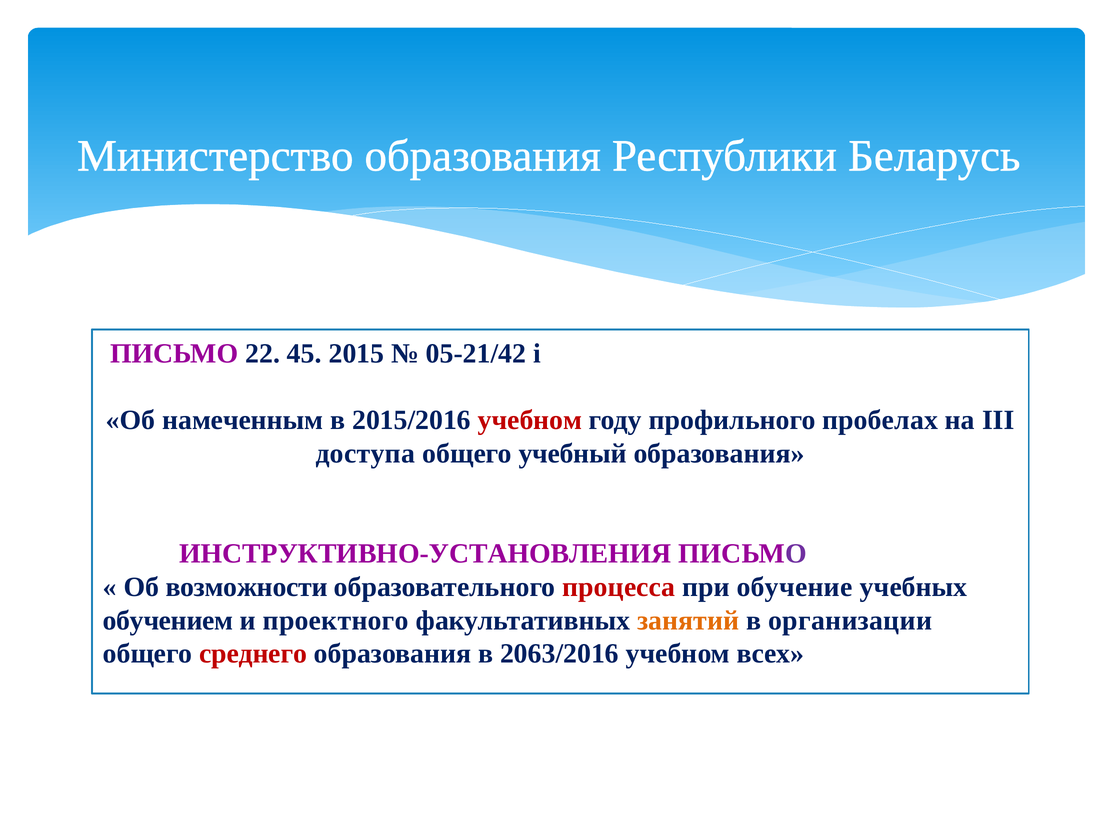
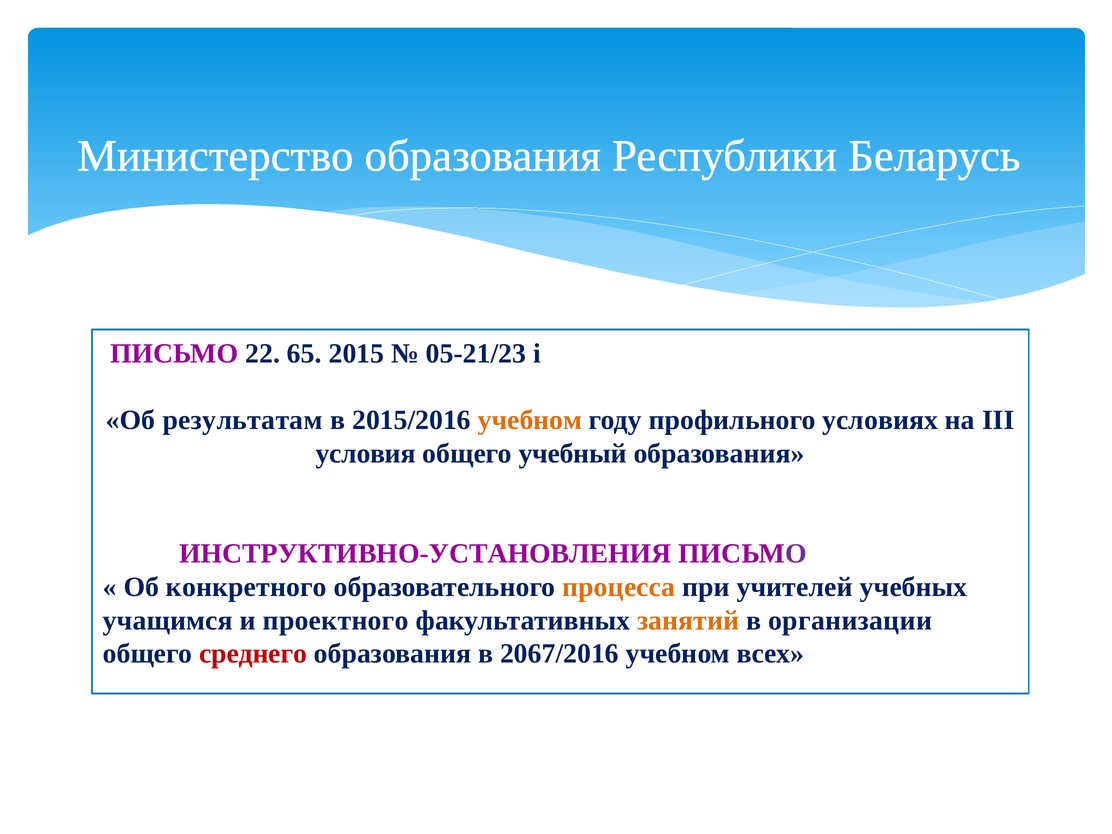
45: 45 -> 65
05-21/42: 05-21/42 -> 05-21/23
намеченным: намеченным -> результатам
учебном at (530, 420) colour: red -> orange
пробелах: пробелах -> условиях
доступа: доступа -> условия
возможности: возможности -> конкретного
процесса colour: red -> orange
обучение: обучение -> учителей
обучением: обучением -> учащимся
2063/2016: 2063/2016 -> 2067/2016
